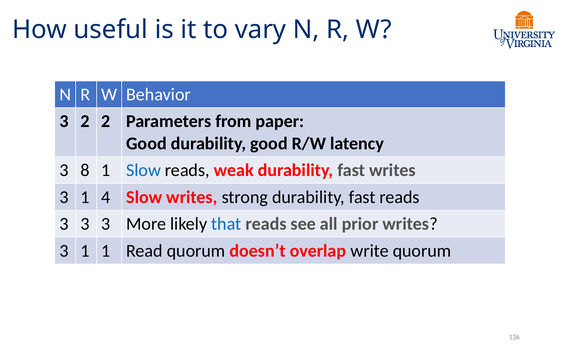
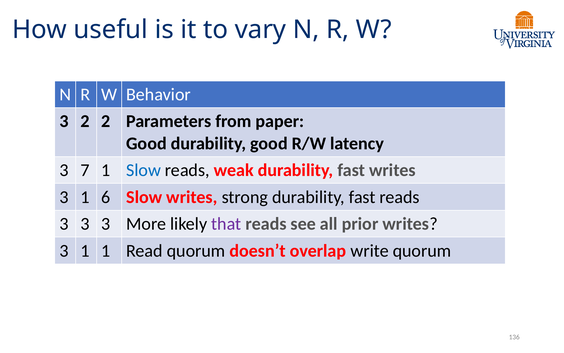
8: 8 -> 7
4: 4 -> 6
that colour: blue -> purple
